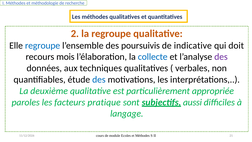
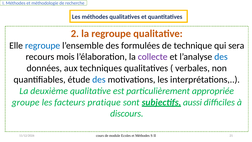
poursuivis: poursuivis -> formulées
indicative: indicative -> technique
doit: doit -> sera
collecte colour: blue -> purple
des at (221, 57) colour: purple -> blue
paroles: paroles -> groupe
langage: langage -> discours
